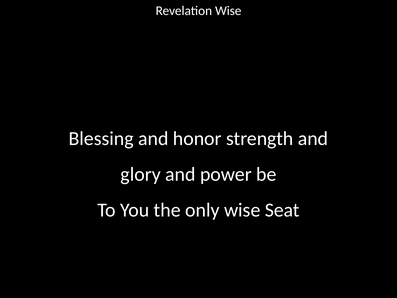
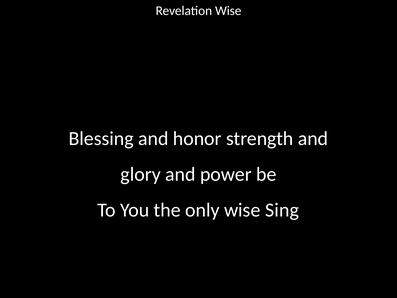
Seat: Seat -> Sing
